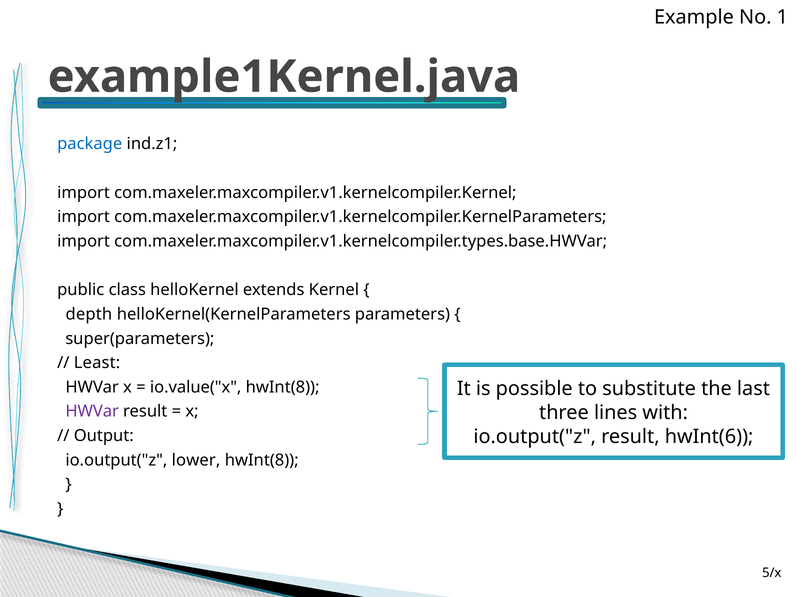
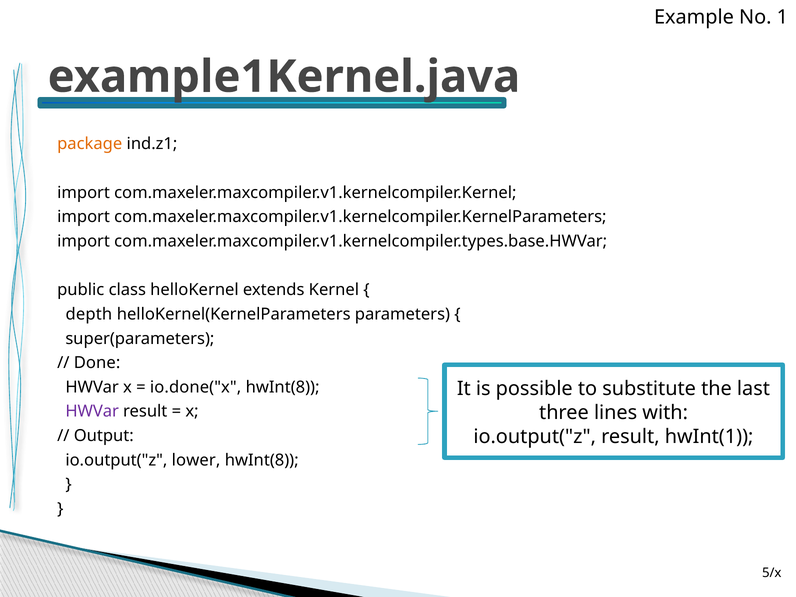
package colour: blue -> orange
Least: Least -> Done
io.value("x: io.value("x -> io.done("x
hwInt(6: hwInt(6 -> hwInt(1
